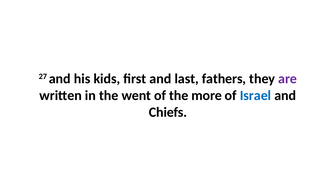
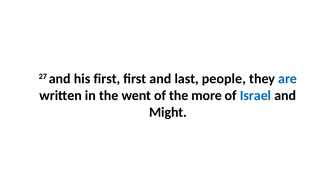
his kids: kids -> first
fathers: fathers -> people
are colour: purple -> blue
Chiefs: Chiefs -> Might
